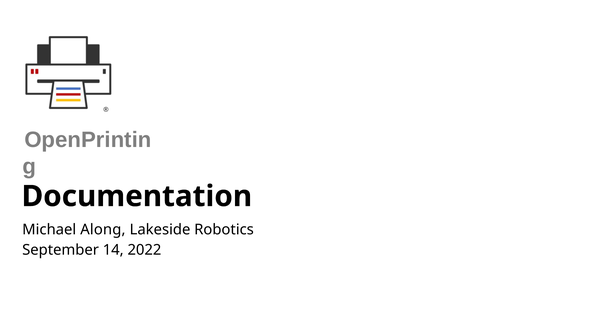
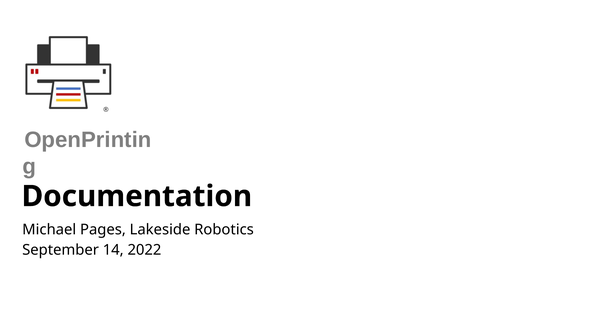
Along: Along -> Pages
